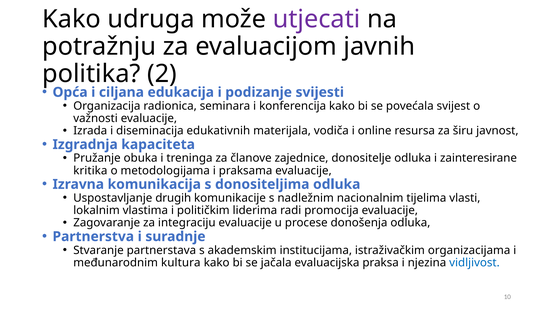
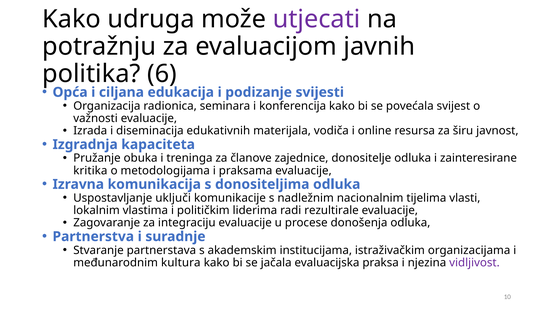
2: 2 -> 6
drugih: drugih -> uključi
promocija: promocija -> rezultirale
vidljivost colour: blue -> purple
